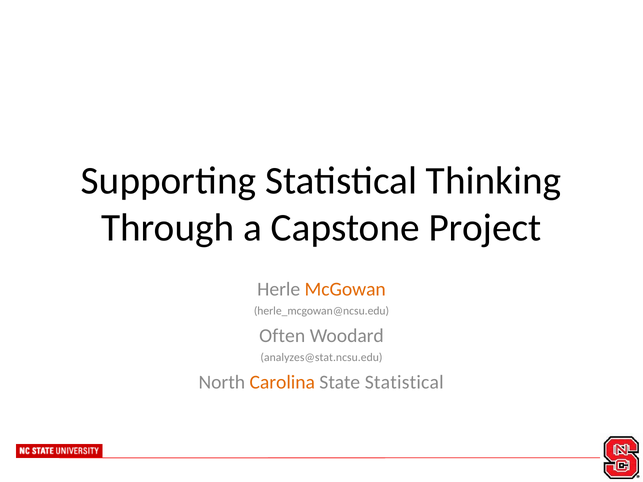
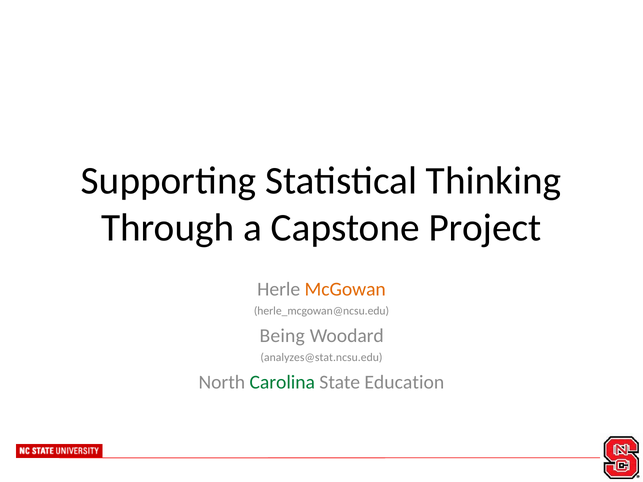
Often: Often -> Being
Carolina colour: orange -> green
State Statistical: Statistical -> Education
